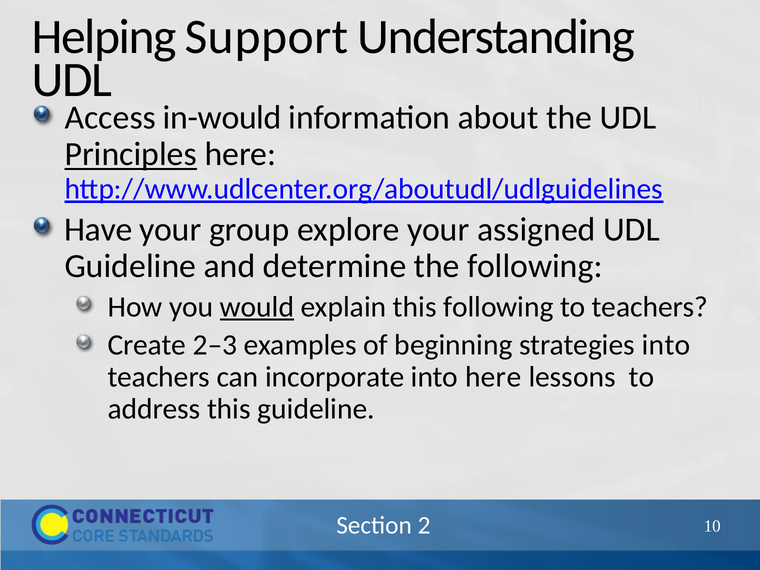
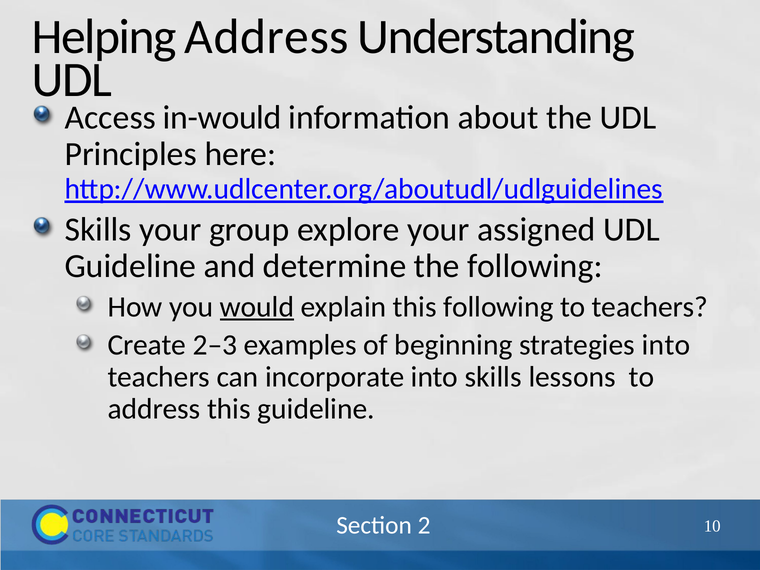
Helping Support: Support -> Address
Principles underline: present -> none
Have at (98, 230): Have -> Skills
into here: here -> skills
